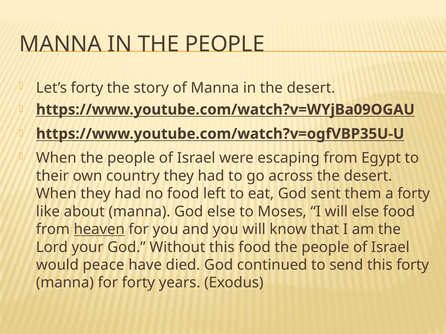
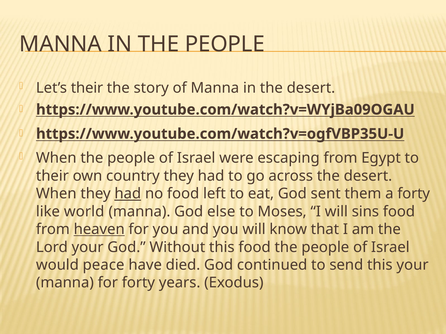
Let’s forty: forty -> their
had at (128, 194) underline: none -> present
about: about -> world
will else: else -> sins
this forty: forty -> your
